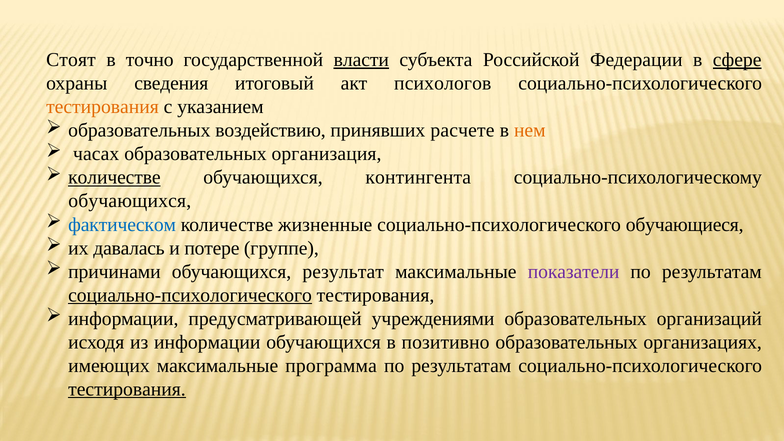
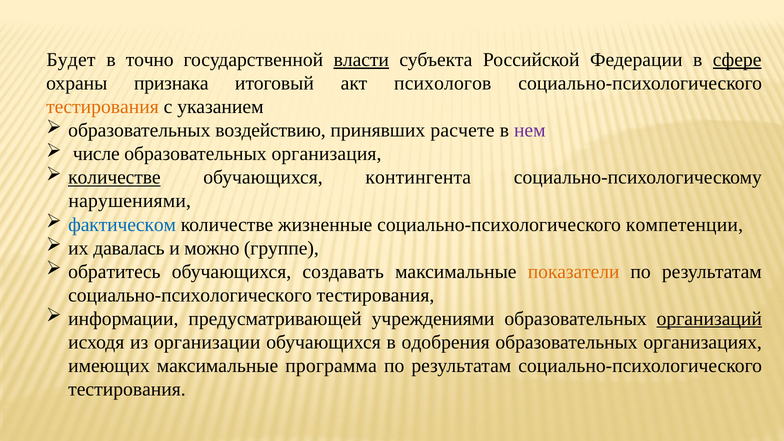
Стоят: Стоят -> Будет
сведения: сведения -> признака
нем colour: orange -> purple
часах: часах -> числе
обучающихся at (130, 201): обучающихся -> нарушениями
обучающиеся: обучающиеся -> компетенции
потере: потере -> можно
причинами: причинами -> обратитесь
результат: результат -> создавать
показатели colour: purple -> orange
социально-психологического at (190, 295) underline: present -> none
организаций underline: none -> present
из информации: информации -> организации
позитивно: позитивно -> одобрения
тестирования at (127, 389) underline: present -> none
